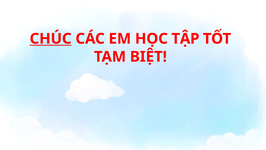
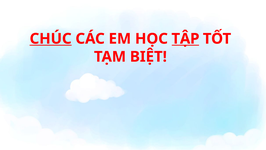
TẬP underline: none -> present
